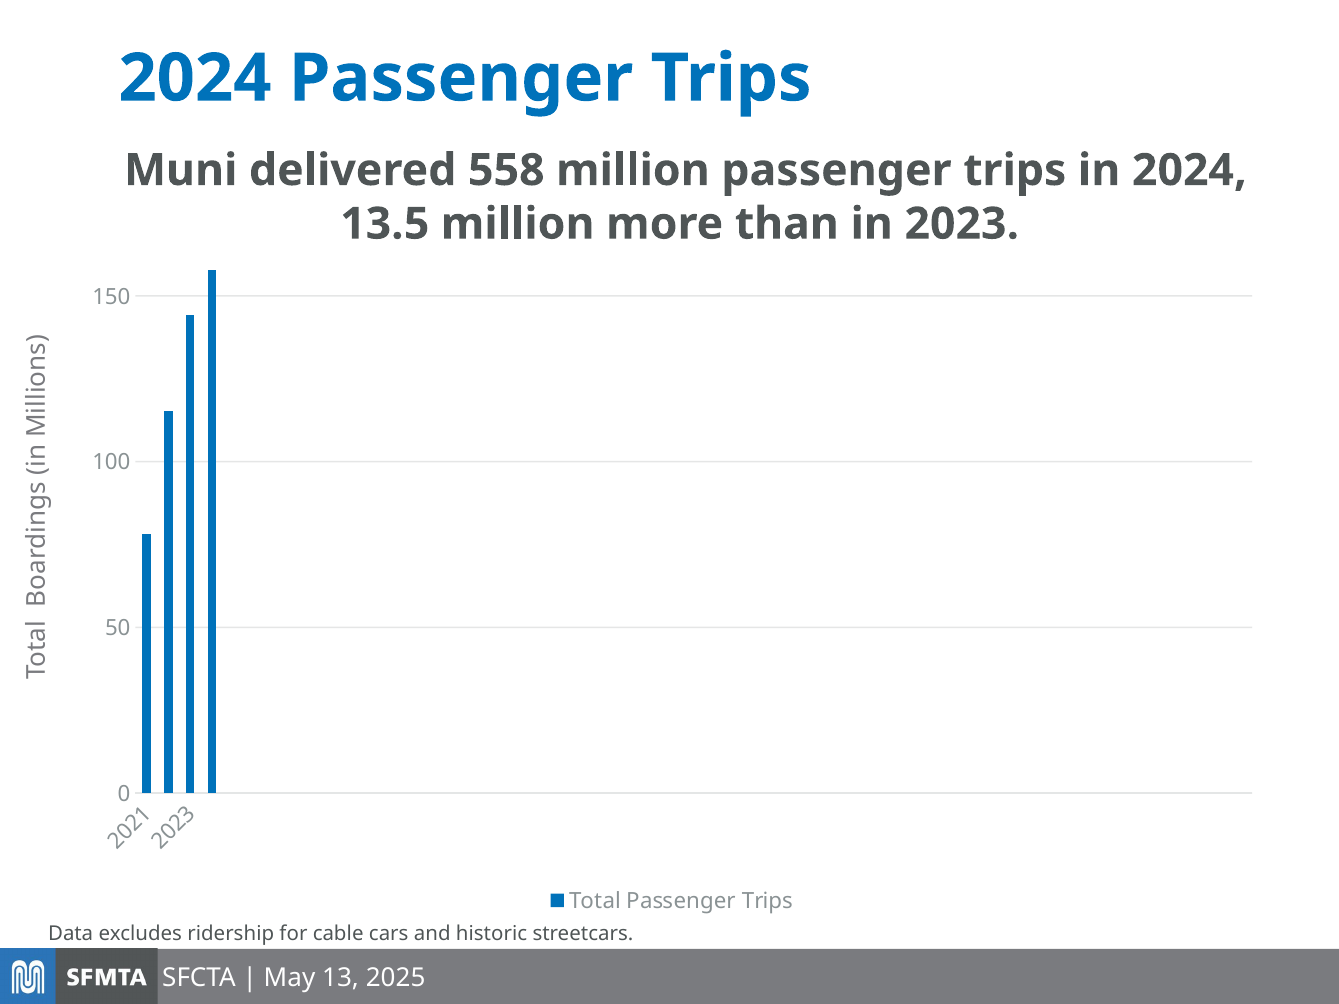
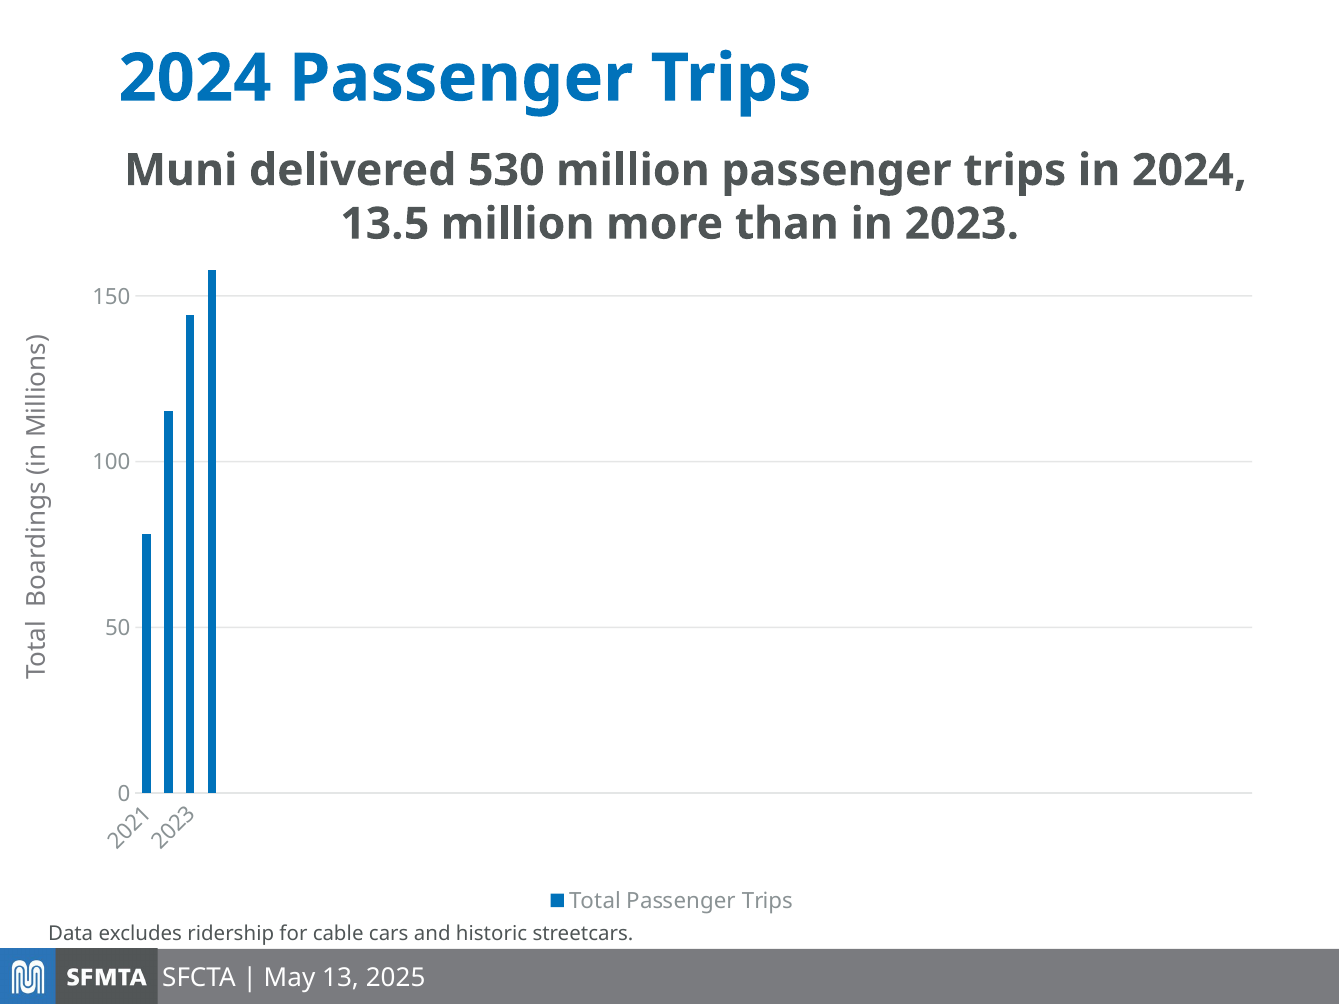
558: 558 -> 530
